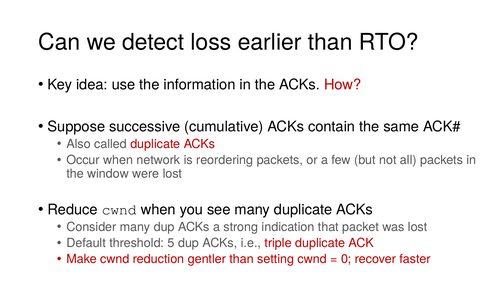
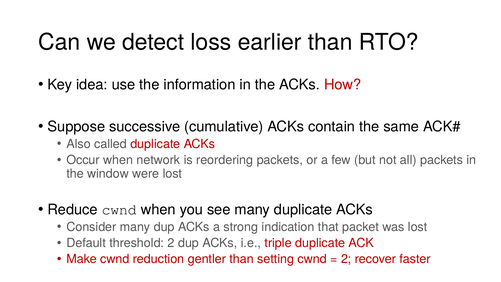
threshold 5: 5 -> 2
0 at (346, 259): 0 -> 2
